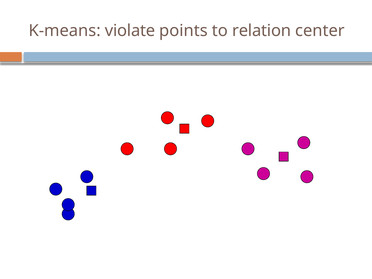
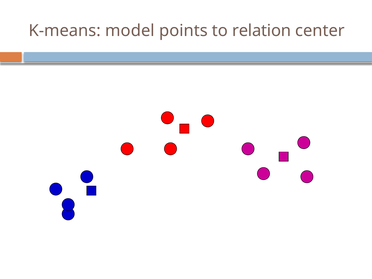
violate: violate -> model
